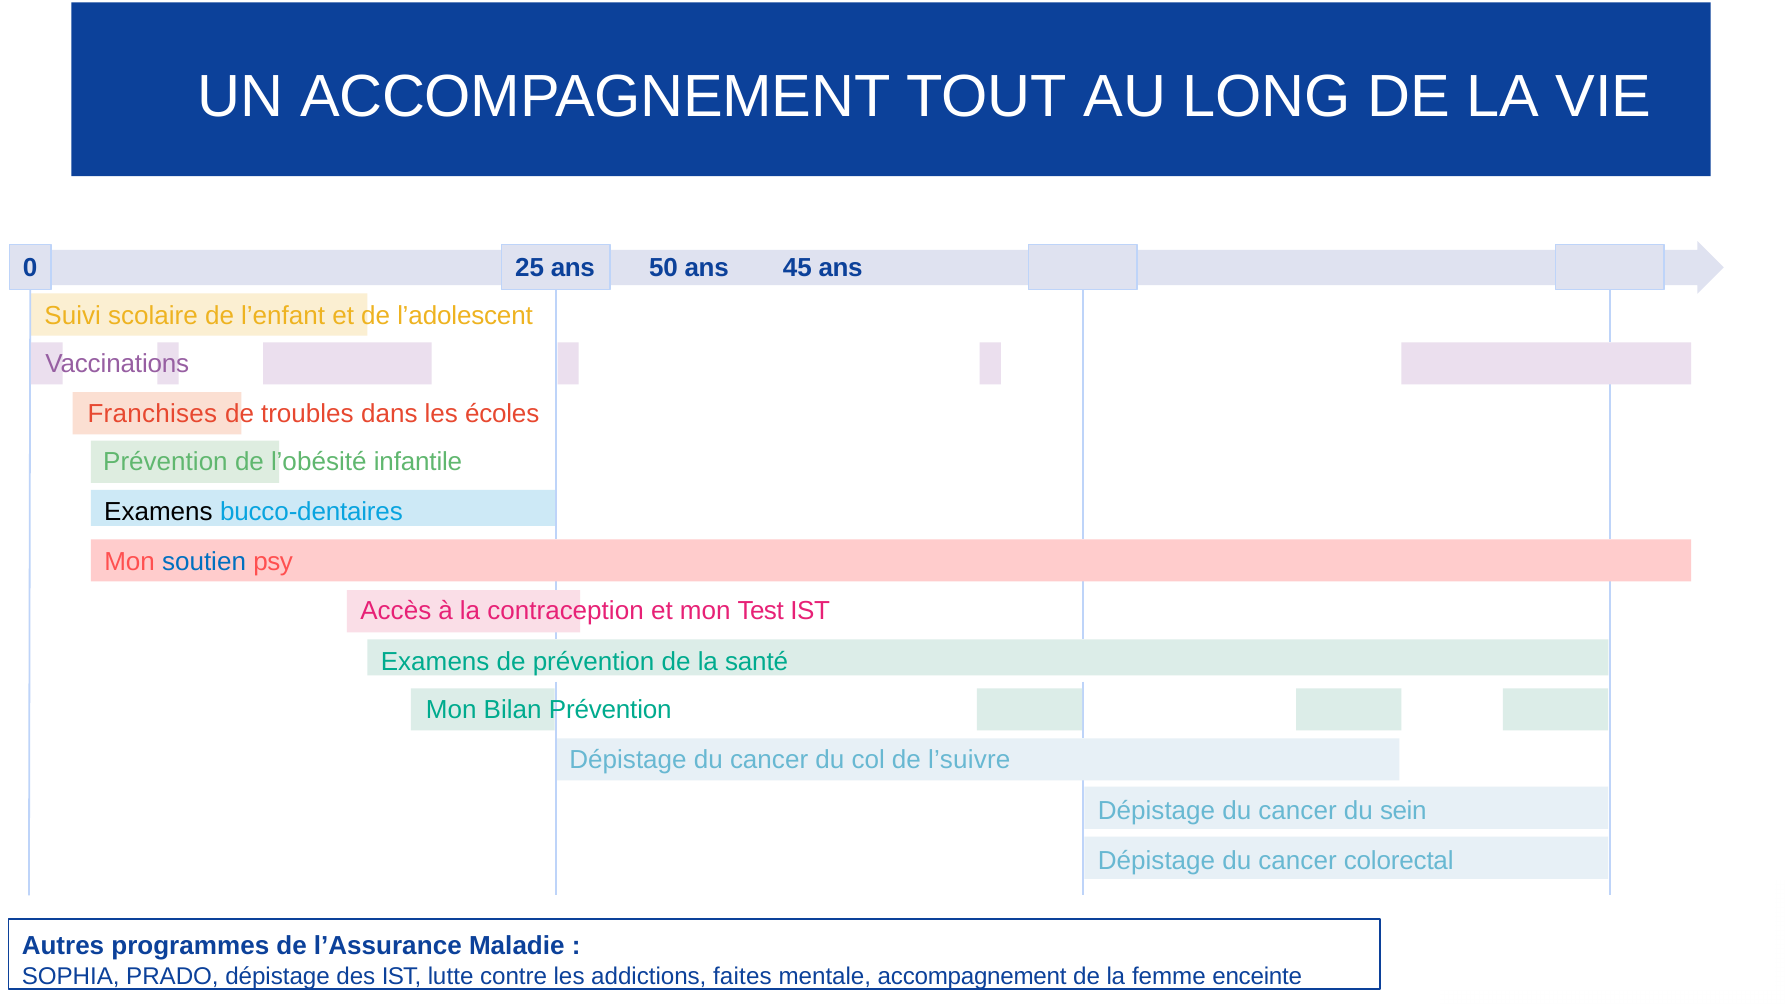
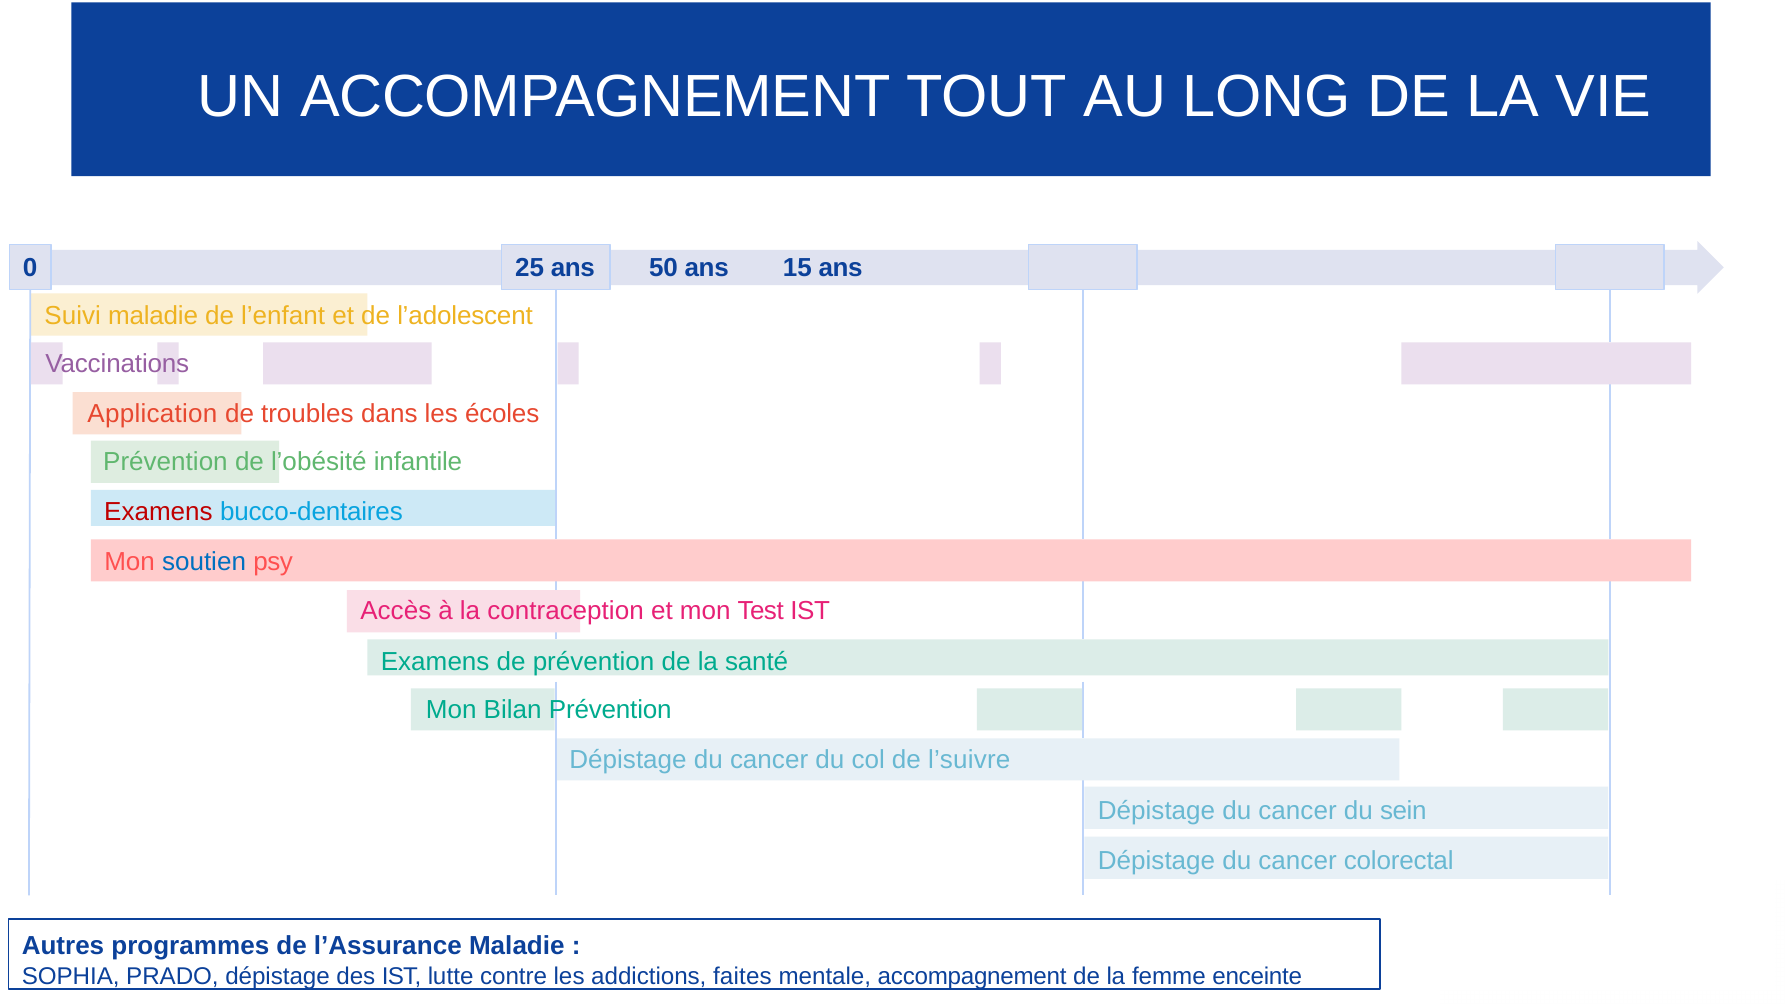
45: 45 -> 15
Suivi scolaire: scolaire -> maladie
Franchises: Franchises -> Application
Examens at (158, 512) colour: black -> red
